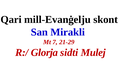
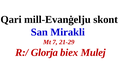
sidti: sidti -> biex
